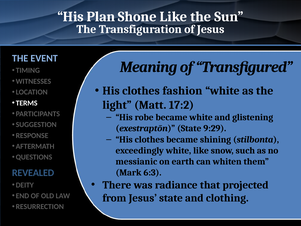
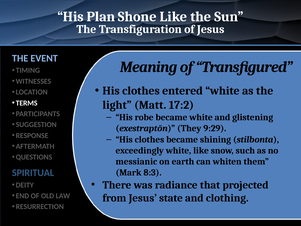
fashion: fashion -> entered
exestraptōn State: State -> They
6:3: 6:3 -> 8:3
REVEALED: REVEALED -> SPIRITUAL
